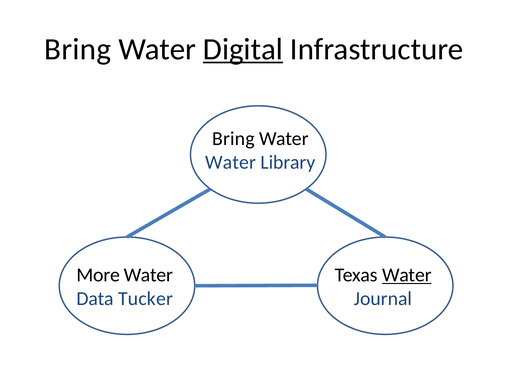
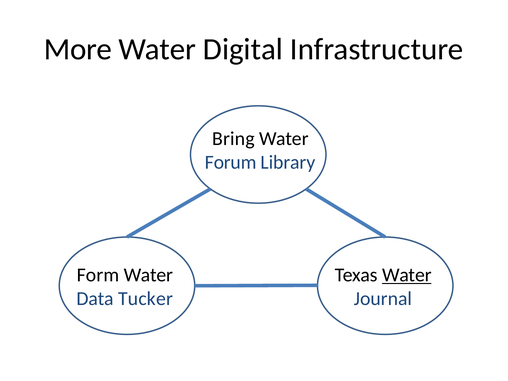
Bring at (78, 49): Bring -> More
Digital underline: present -> none
Water at (231, 162): Water -> Forum
More: More -> Form
